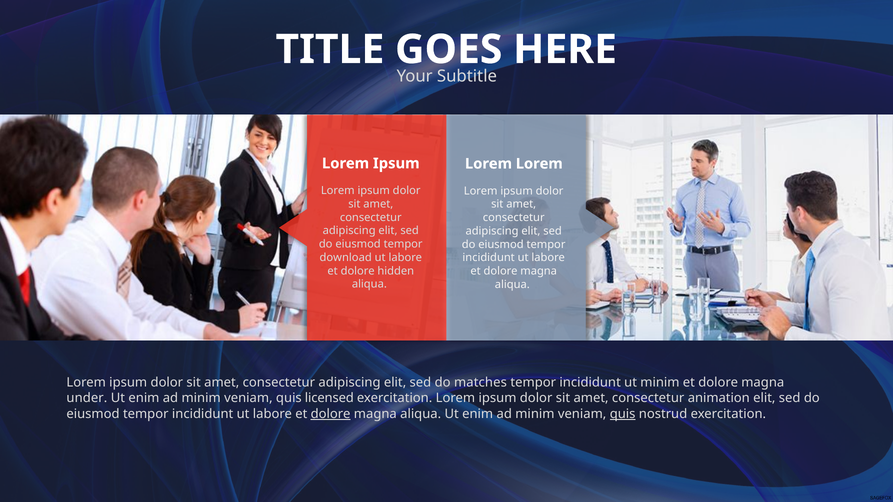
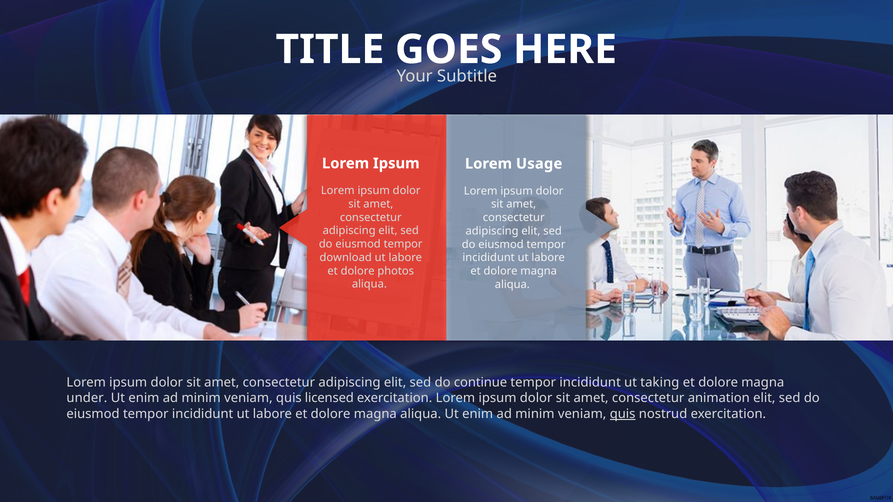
Lorem at (539, 164): Lorem -> Usage
hidden: hidden -> photos
matches: matches -> continue
ut minim: minim -> taking
dolore at (331, 414) underline: present -> none
